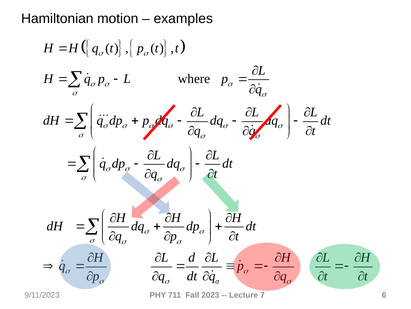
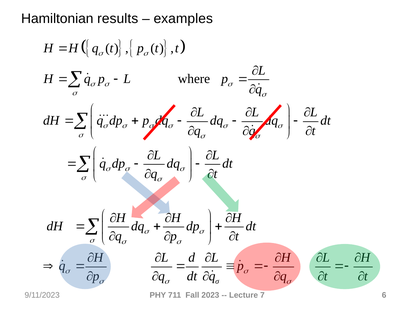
motion: motion -> results
